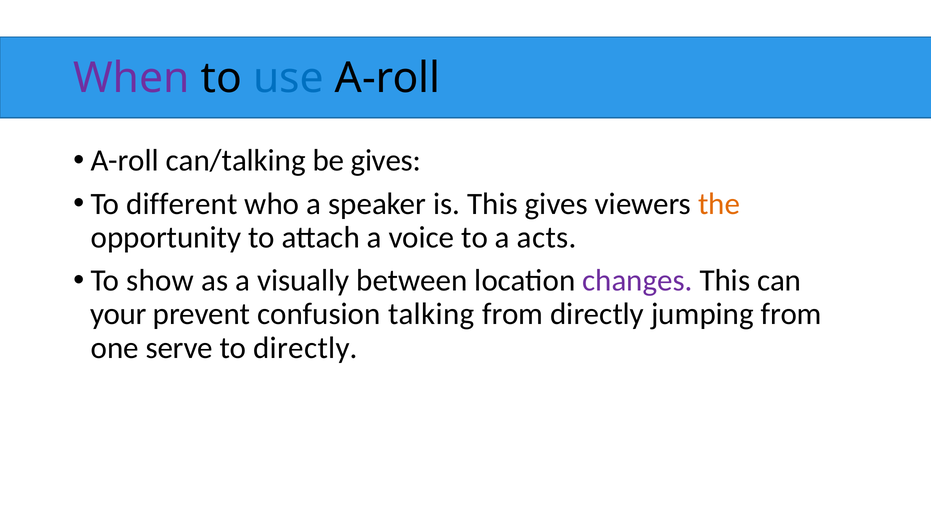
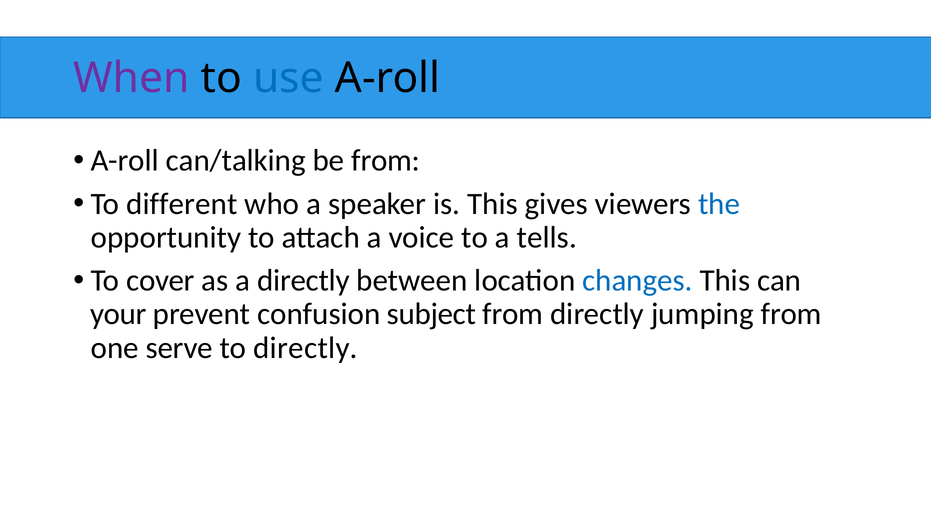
be gives: gives -> from
the colour: orange -> blue
acts: acts -> tells
show: show -> cover
a visually: visually -> directly
changes colour: purple -> blue
talking: talking -> subject
